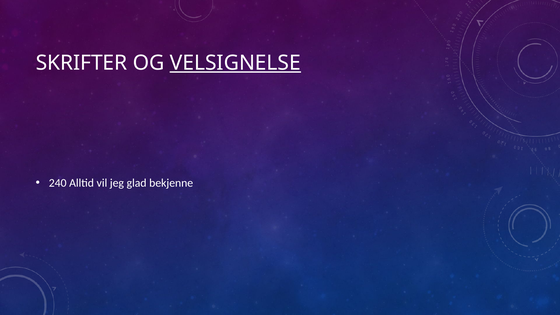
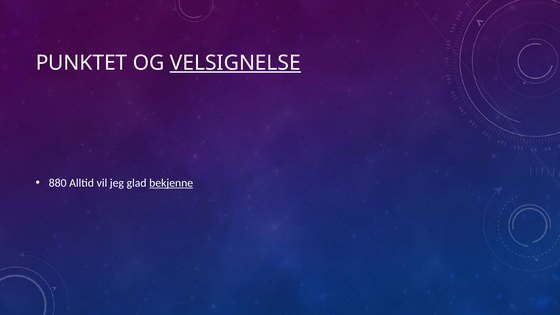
SKRIFTER: SKRIFTER -> PUNKTET
240: 240 -> 880
bekjenne underline: none -> present
